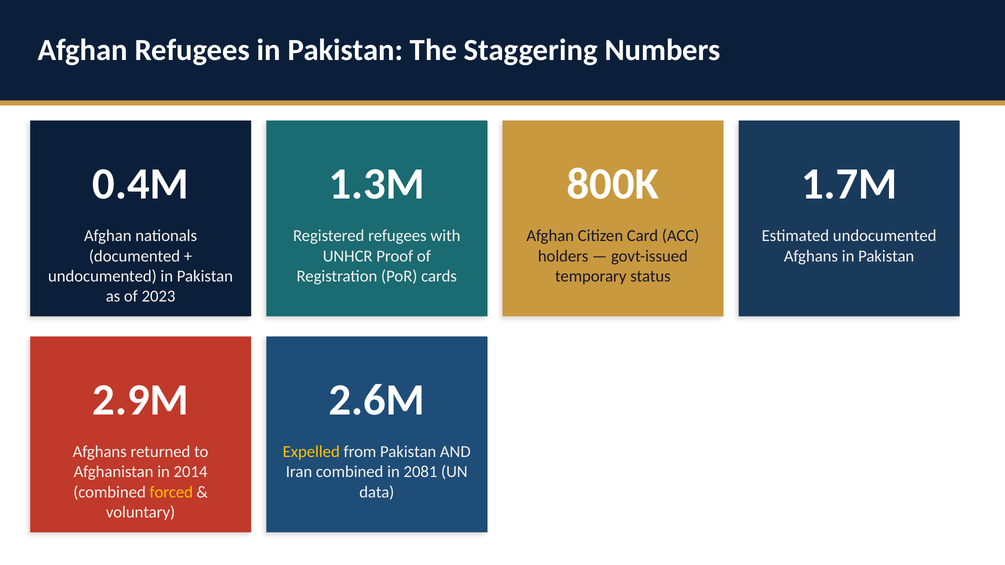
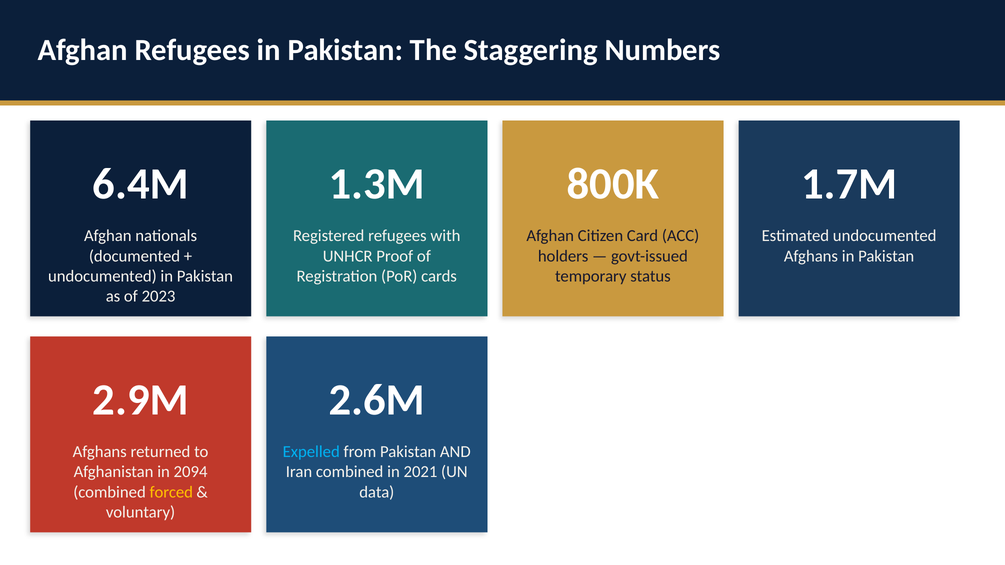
0.4M: 0.4M -> 6.4M
Expelled colour: yellow -> light blue
2014: 2014 -> 2094
2081: 2081 -> 2021
